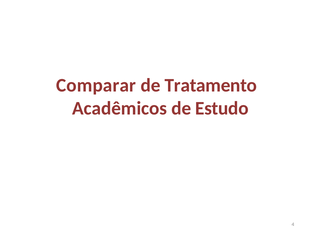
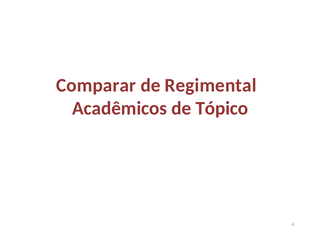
Tratamento: Tratamento -> Regimental
Estudo: Estudo -> Tópico
